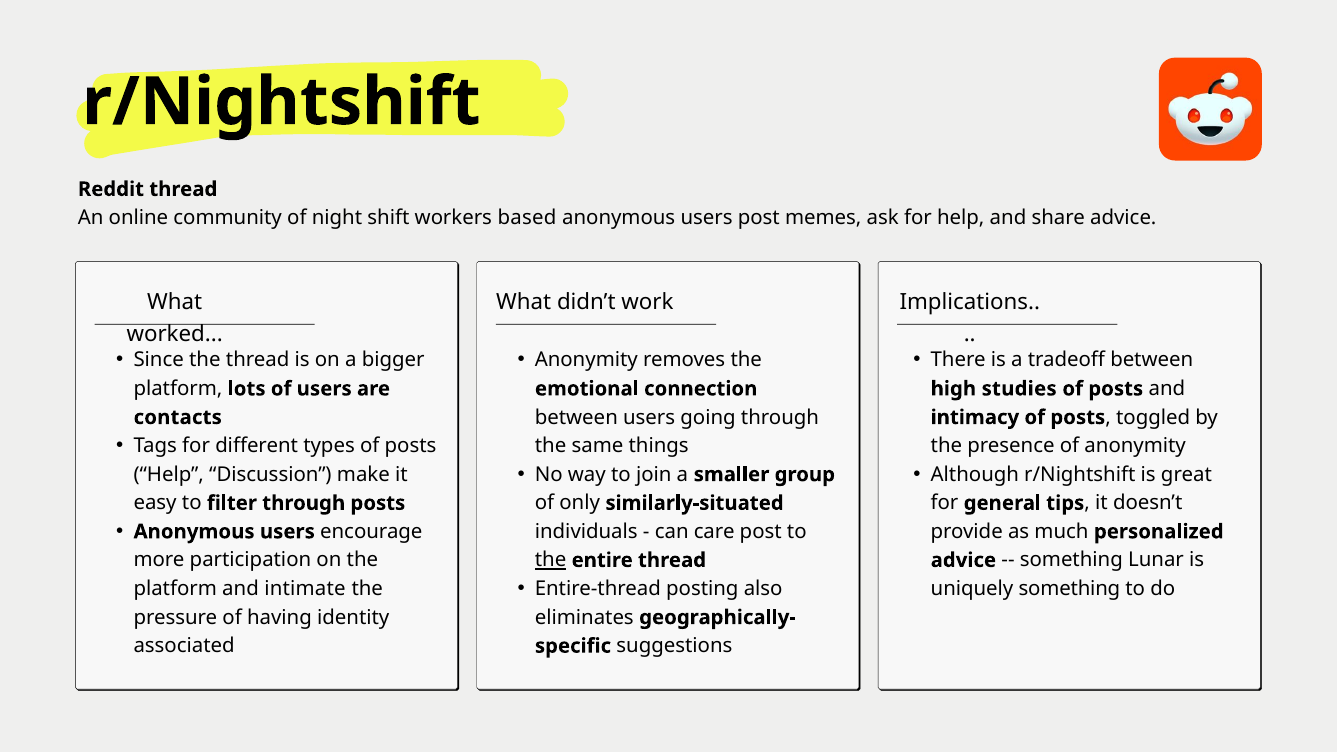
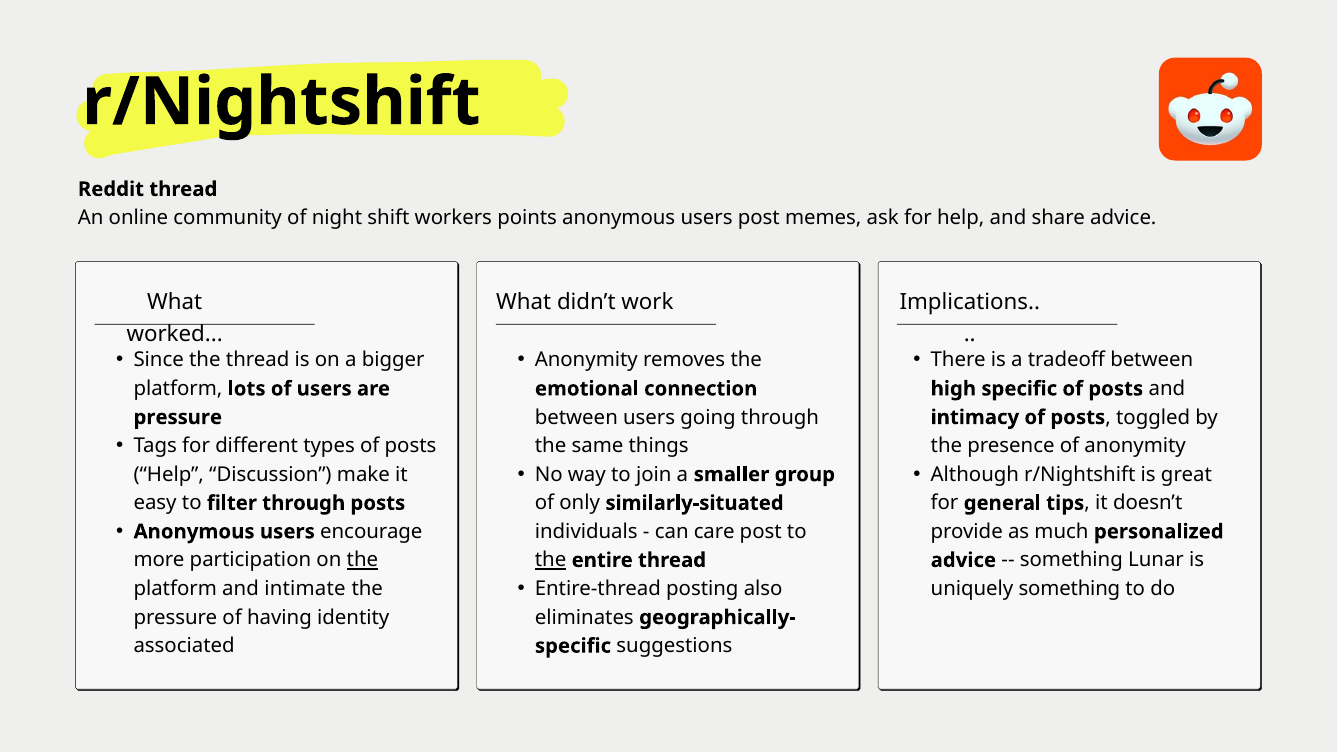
based: based -> points
high studies: studies -> specific
contacts at (178, 417): contacts -> pressure
the at (362, 560) underline: none -> present
